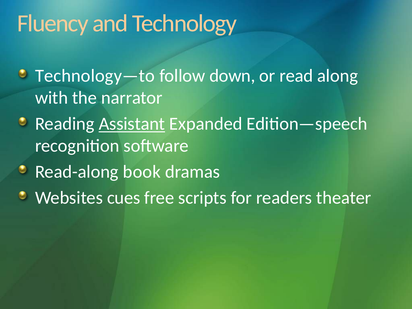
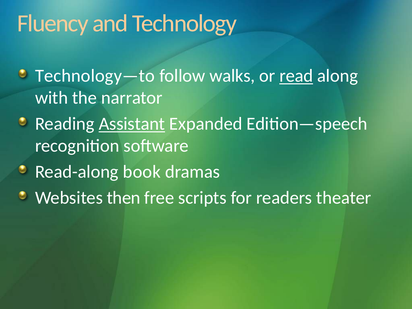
down: down -> walks
read underline: none -> present
cues: cues -> then
